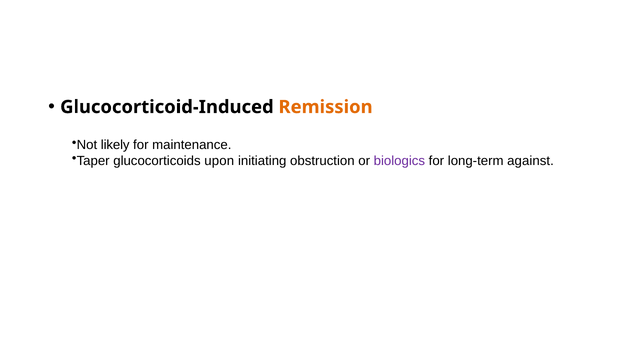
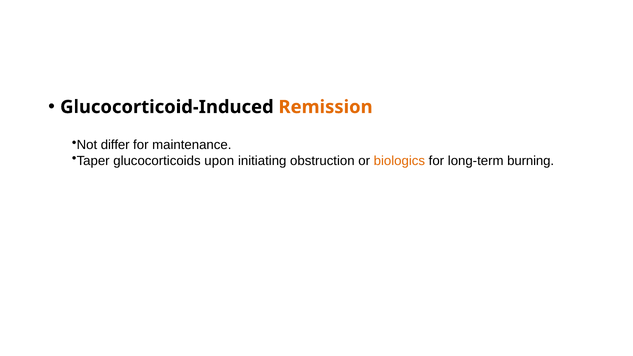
likely: likely -> differ
biologics colour: purple -> orange
against: against -> burning
